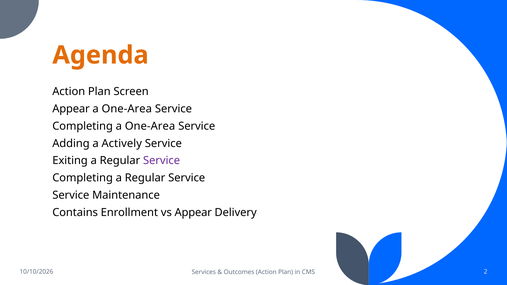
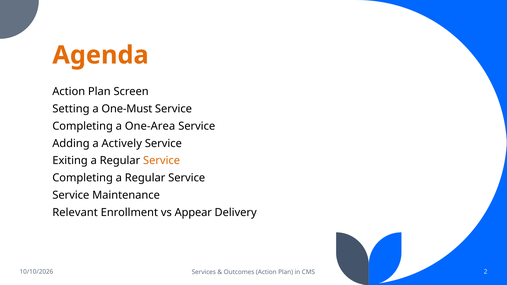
Appear at (71, 109): Appear -> Setting
One-Area at (127, 109): One-Area -> One-Must
Service at (162, 161) colour: purple -> orange
Contains: Contains -> Relevant
